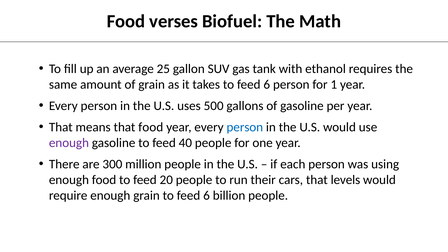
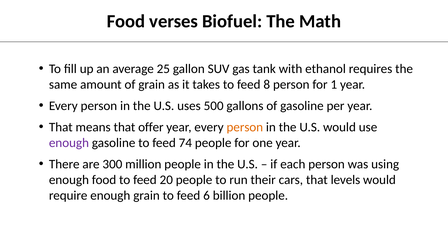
takes to feed 6: 6 -> 8
that food: food -> offer
person at (245, 127) colour: blue -> orange
40: 40 -> 74
